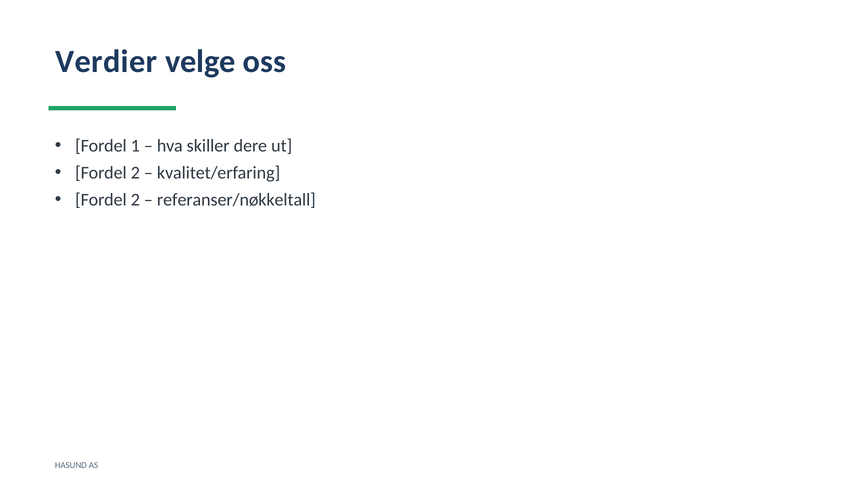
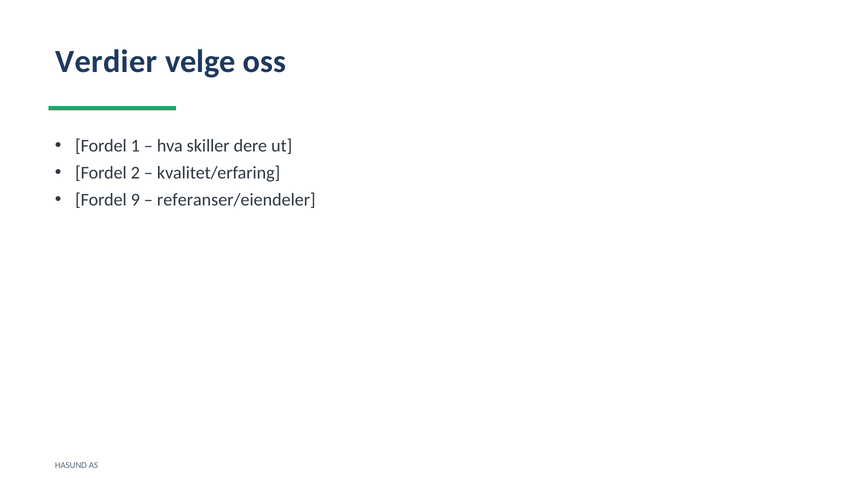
2 at (135, 200): 2 -> 9
referanser/nøkkeltall: referanser/nøkkeltall -> referanser/eiendeler
